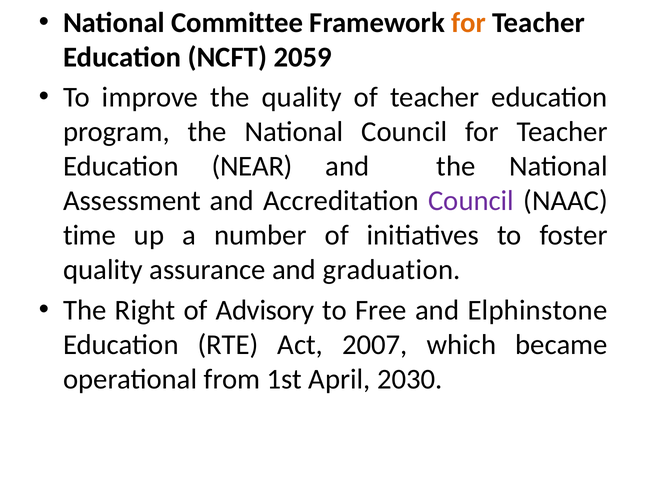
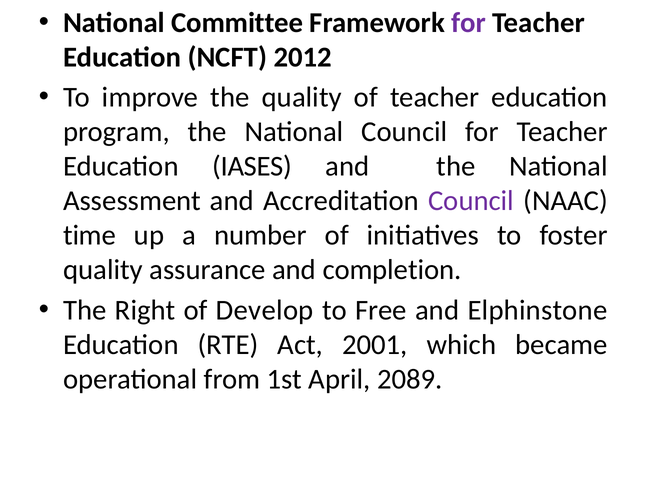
for at (469, 23) colour: orange -> purple
2059: 2059 -> 2012
NEAR: NEAR -> IASES
graduation: graduation -> completion
Advisory: Advisory -> Develop
2007: 2007 -> 2001
2030: 2030 -> 2089
